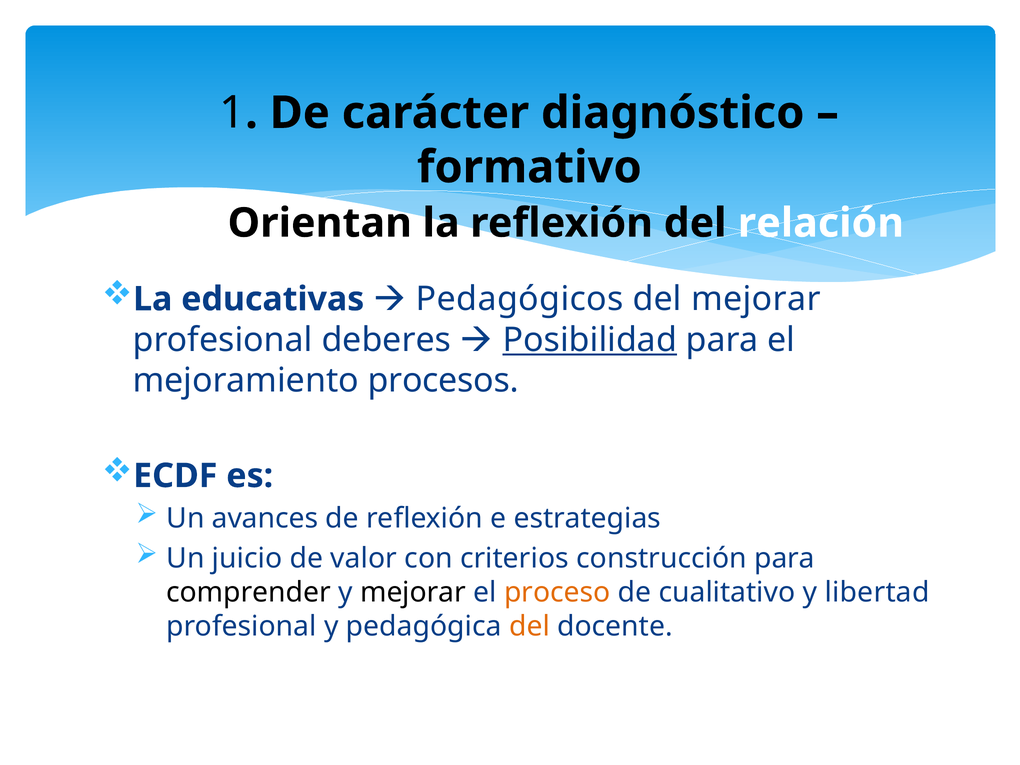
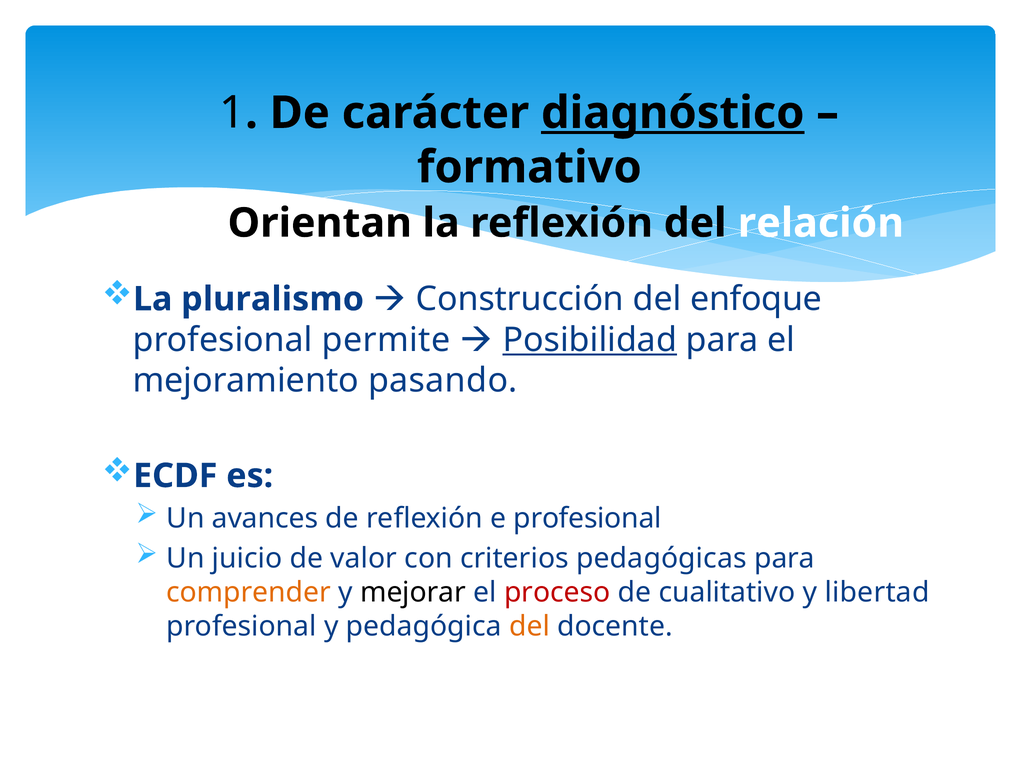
diagnóstico underline: none -> present
educativas: educativas -> pluralismo
Pedagógicos: Pedagógicos -> Construcción
del mejorar: mejorar -> enfoque
deberes: deberes -> permite
procesos: procesos -> pasando
e estrategias: estrategias -> profesional
construcción: construcción -> pedagógicas
comprender colour: black -> orange
proceso colour: orange -> red
